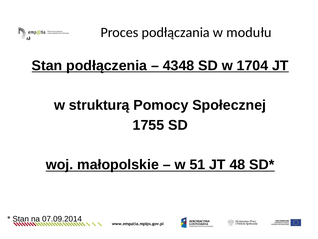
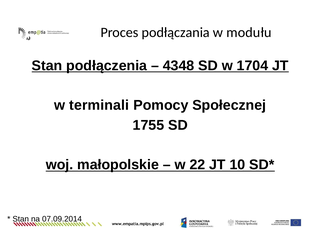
strukturą: strukturą -> terminali
51: 51 -> 22
48: 48 -> 10
